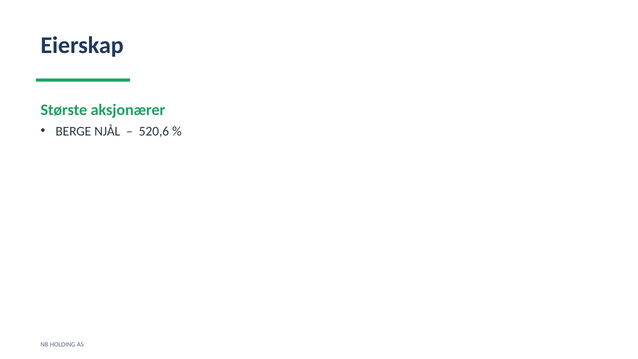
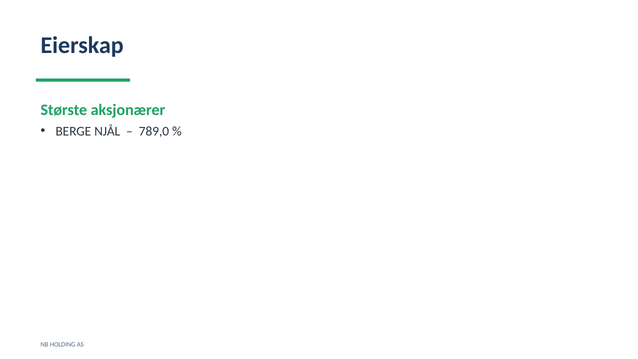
520,6: 520,6 -> 789,0
